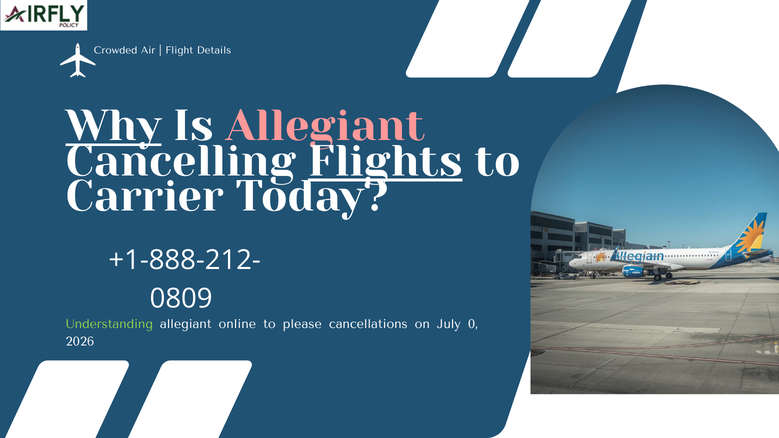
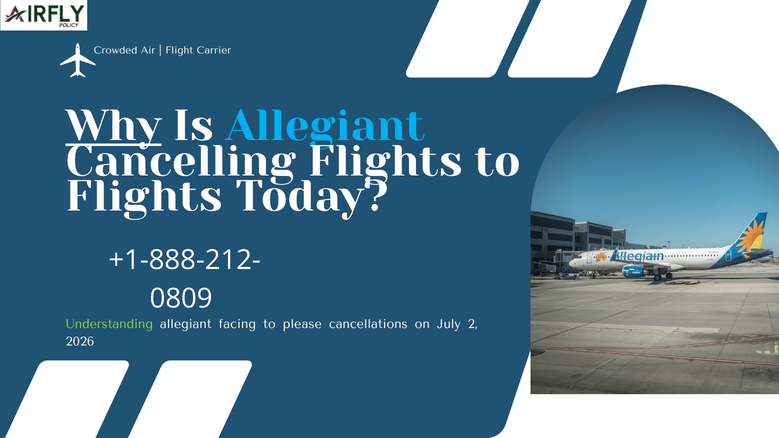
Details: Details -> Carrier
Allegiant at (326, 126) colour: pink -> light blue
Flights at (385, 161) underline: present -> none
Carrier at (145, 197): Carrier -> Flights
online: online -> facing
0: 0 -> 2
